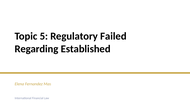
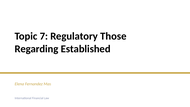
5: 5 -> 7
Failed: Failed -> Those
